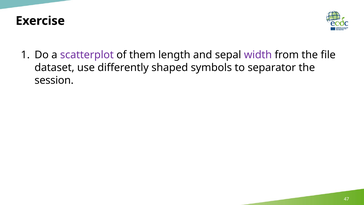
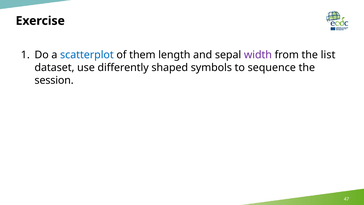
scatterplot colour: purple -> blue
file: file -> list
separator: separator -> sequence
